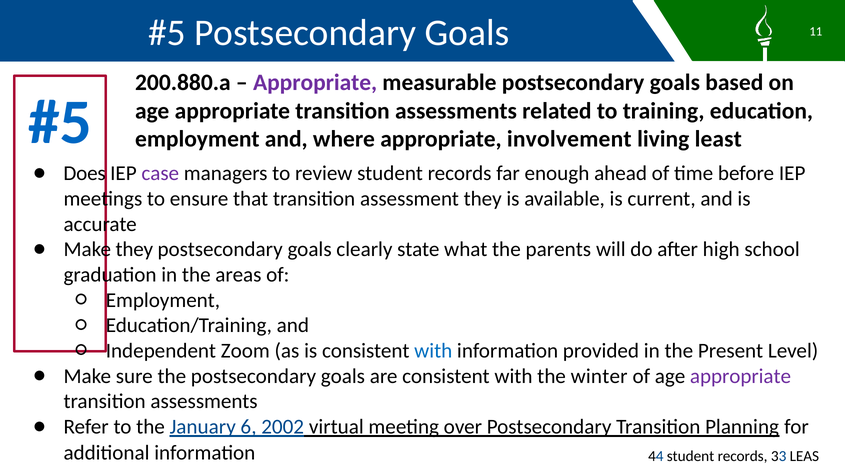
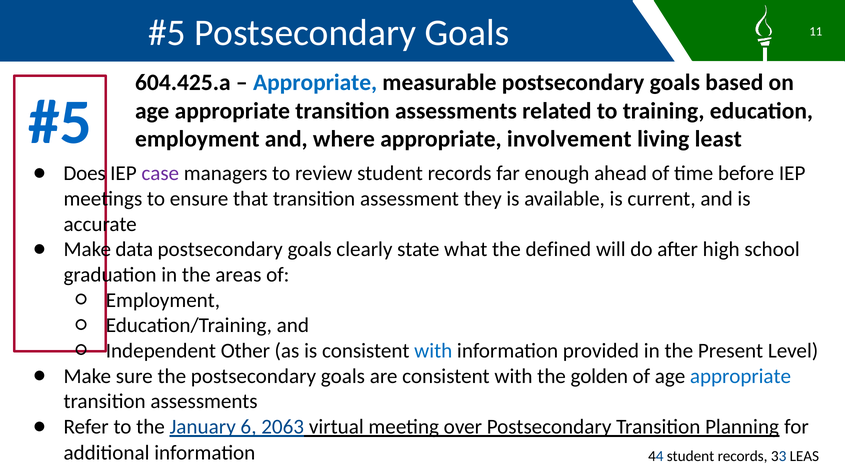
200.880.a: 200.880.a -> 604.425.a
Appropriate at (315, 83) colour: purple -> blue
Make they: they -> data
parents: parents -> defined
Zoom: Zoom -> Other
winter: winter -> golden
appropriate at (740, 376) colour: purple -> blue
2002: 2002 -> 2063
